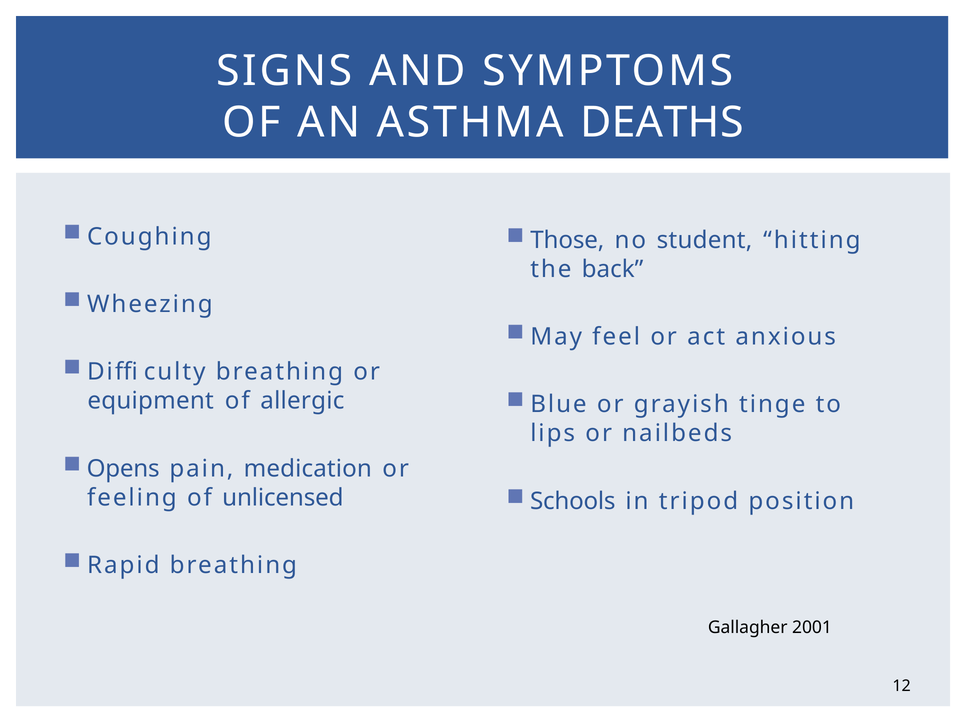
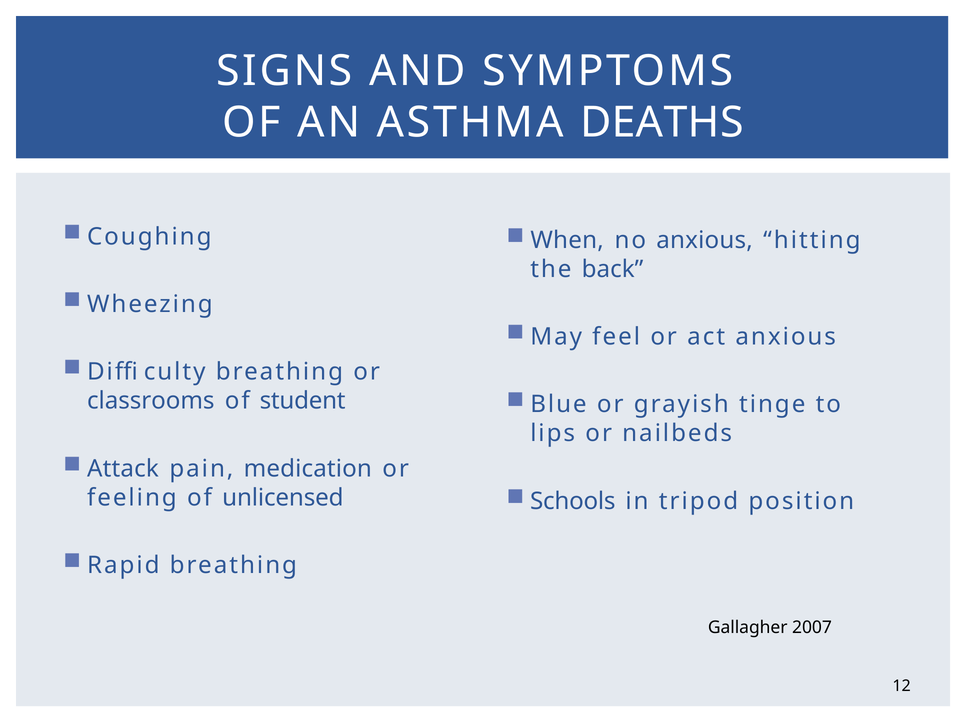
Those: Those -> When
no student: student -> anxious
equipment: equipment -> classrooms
allergic: allergic -> student
Opens: Opens -> Attack
2001: 2001 -> 2007
